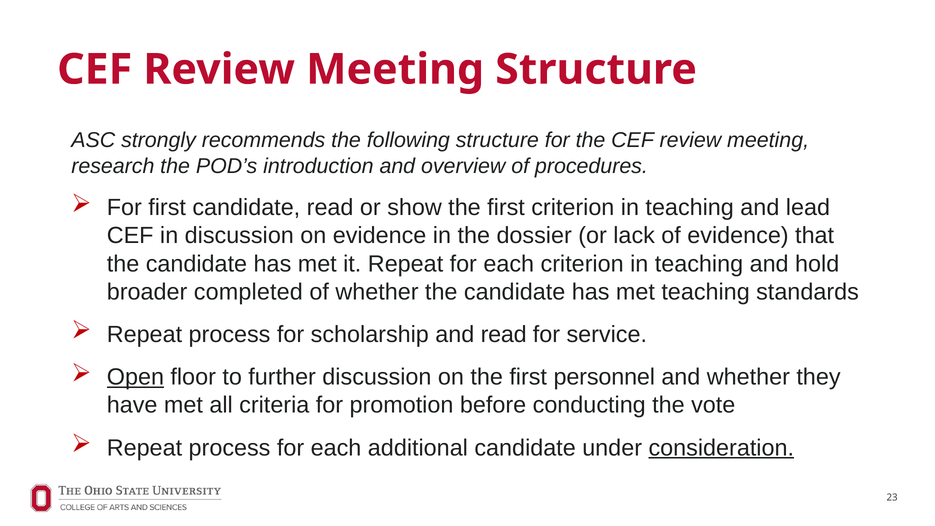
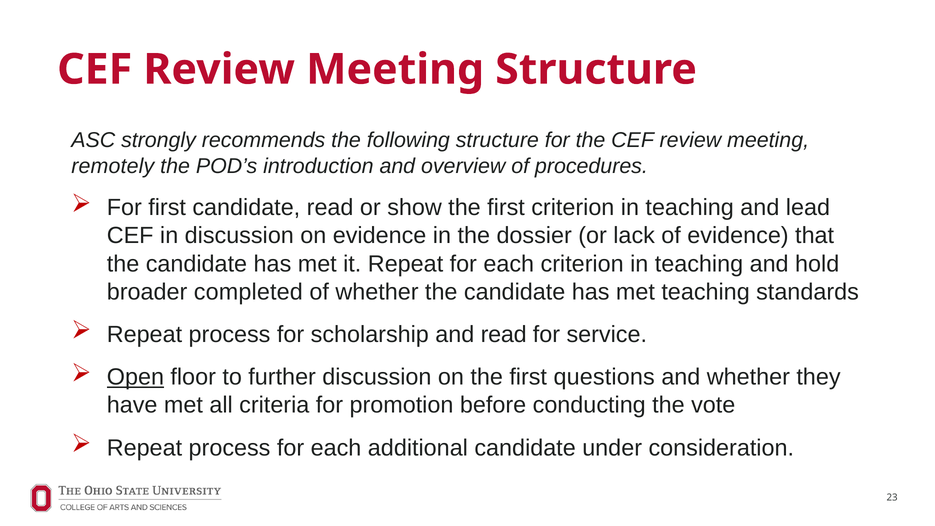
research: research -> remotely
personnel: personnel -> questions
consideration underline: present -> none
